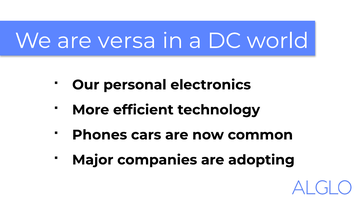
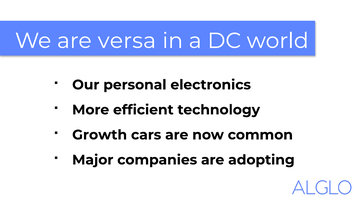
Phones: Phones -> Growth
